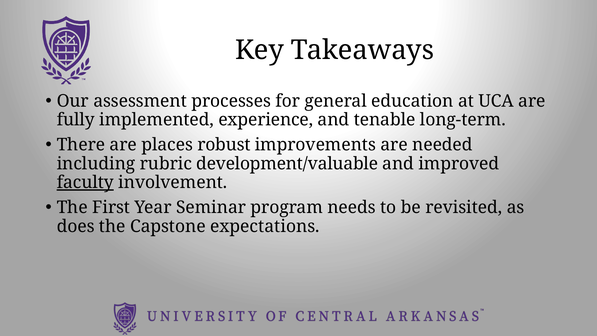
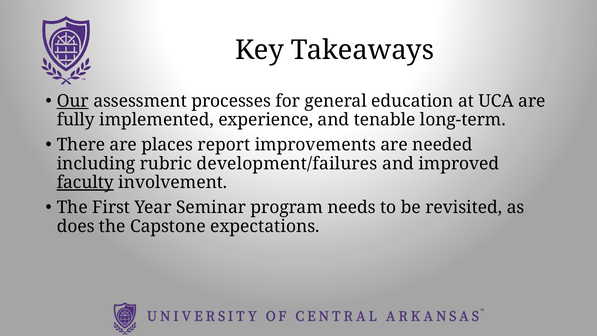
Our underline: none -> present
robust: robust -> report
development/valuable: development/valuable -> development/failures
